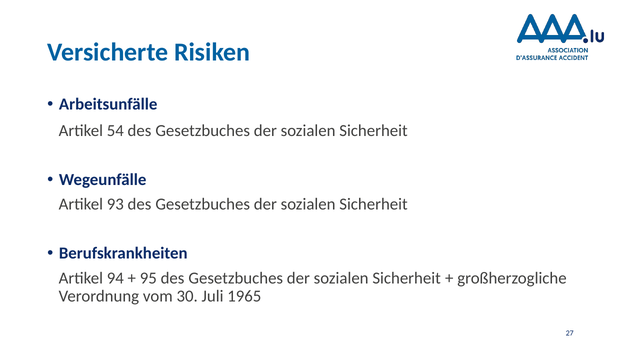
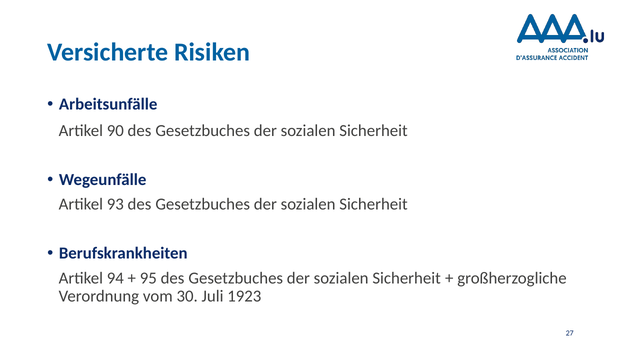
54: 54 -> 90
1965: 1965 -> 1923
